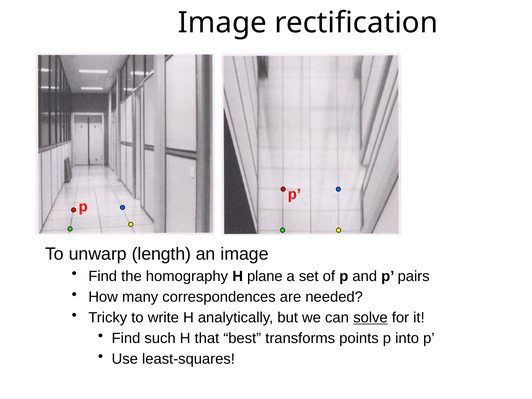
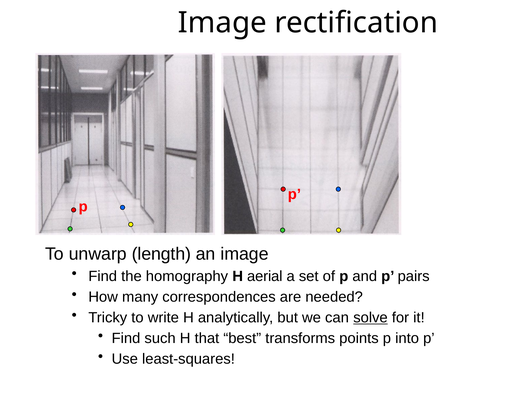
plane: plane -> aerial
